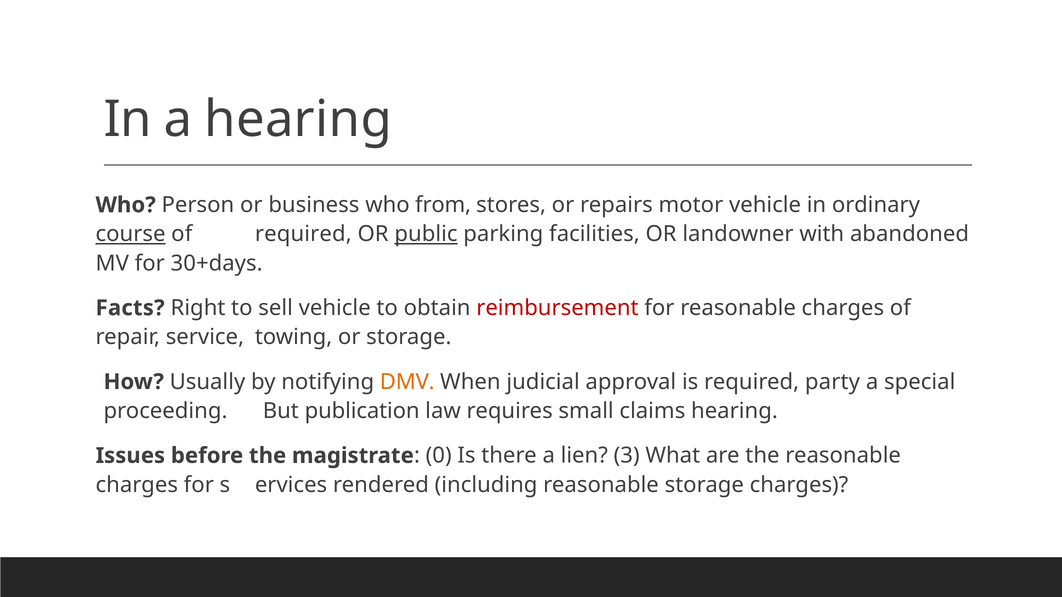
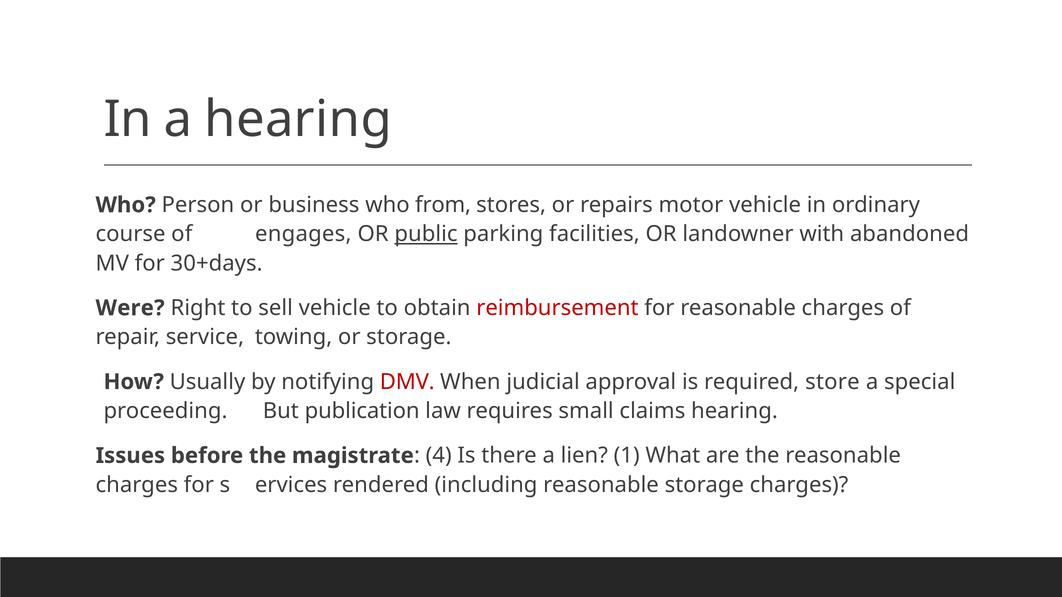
course underline: present -> none
of required: required -> engages
Facts: Facts -> Were
DMV colour: orange -> red
party: party -> store
0: 0 -> 4
3: 3 -> 1
